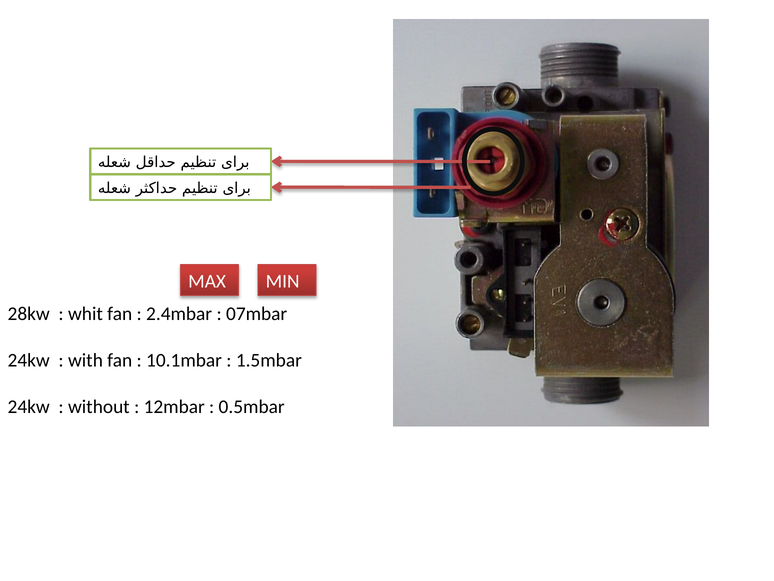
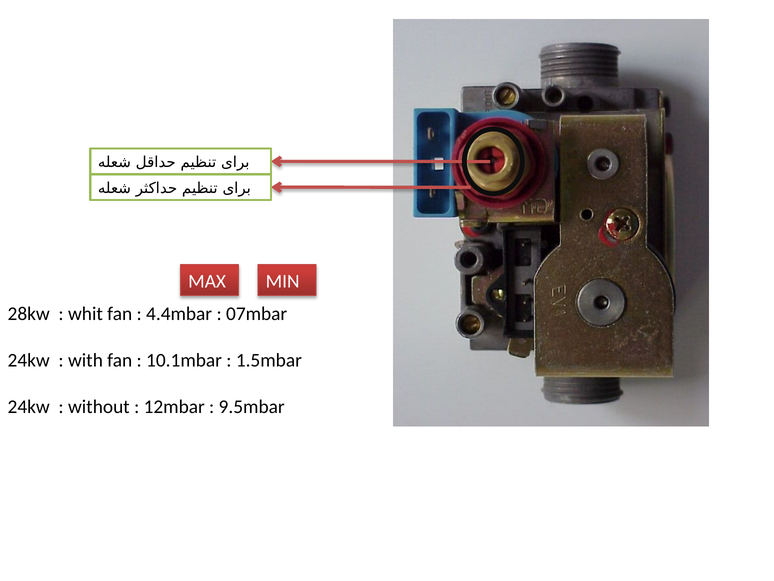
2.4mbar: 2.4mbar -> 4.4mbar
0.5mbar: 0.5mbar -> 9.5mbar
